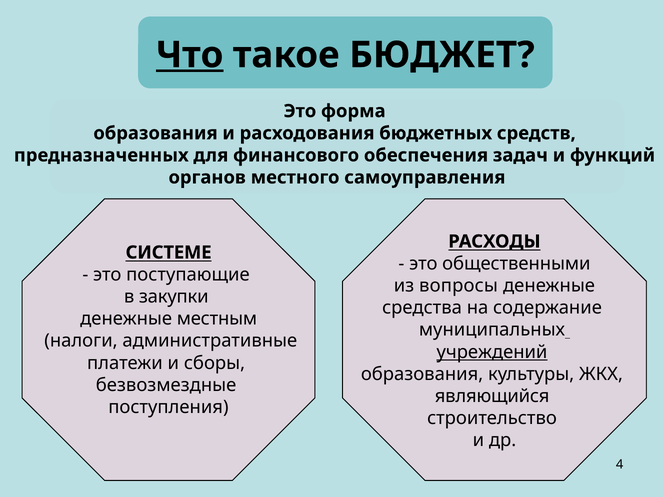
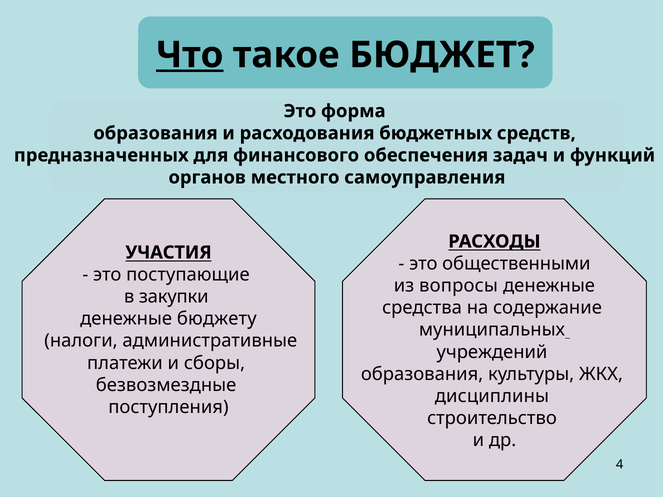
СИСТЕМЕ: СИСТЕМЕ -> УЧАСТИЯ
местным: местным -> бюджету
учреждений underline: present -> none
являющийся: являющийся -> дисциплины
